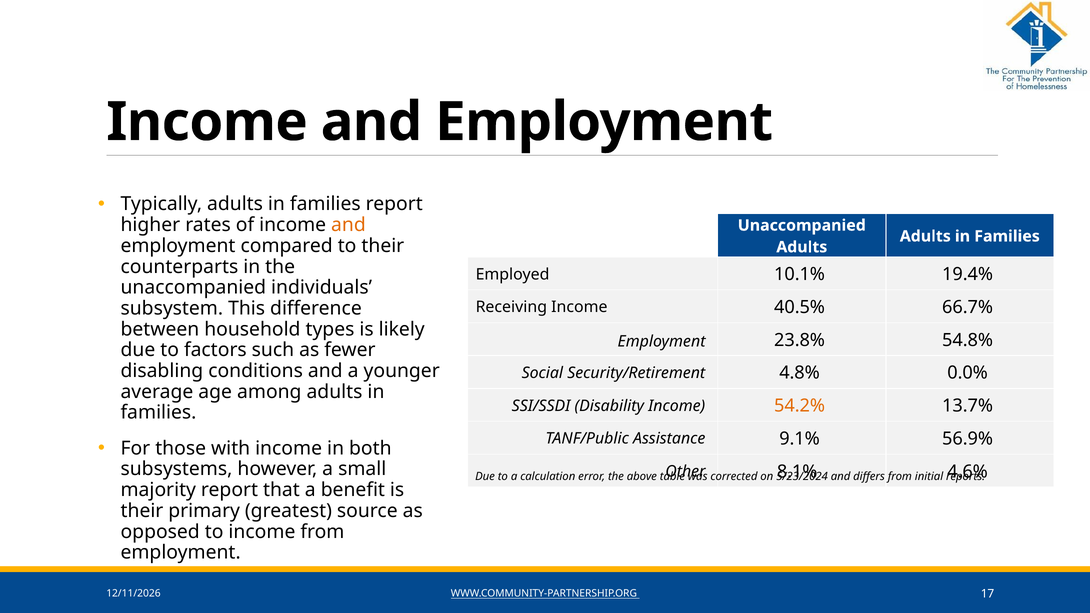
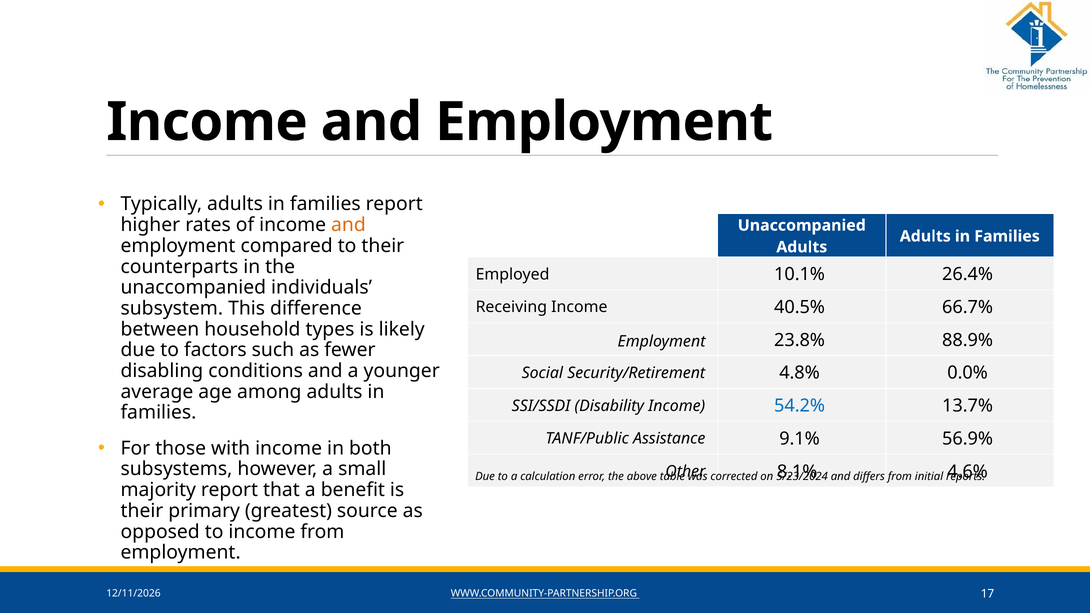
19.4%: 19.4% -> 26.4%
54.8%: 54.8% -> 88.9%
54.2% colour: orange -> blue
